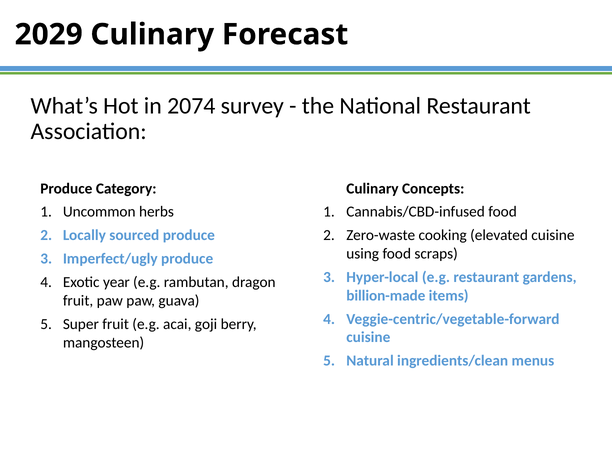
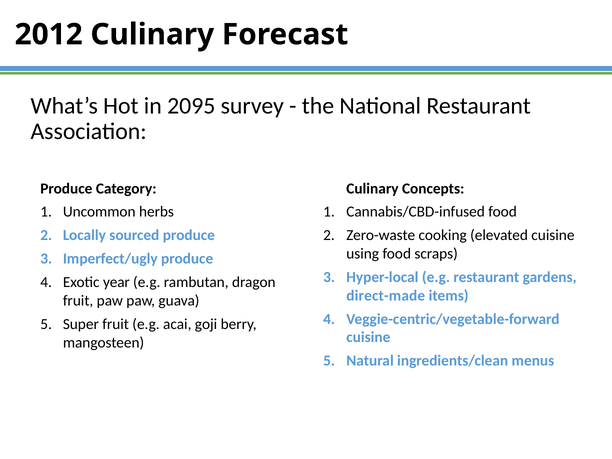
2029: 2029 -> 2012
2074: 2074 -> 2095
billion-made: billion-made -> direct-made
